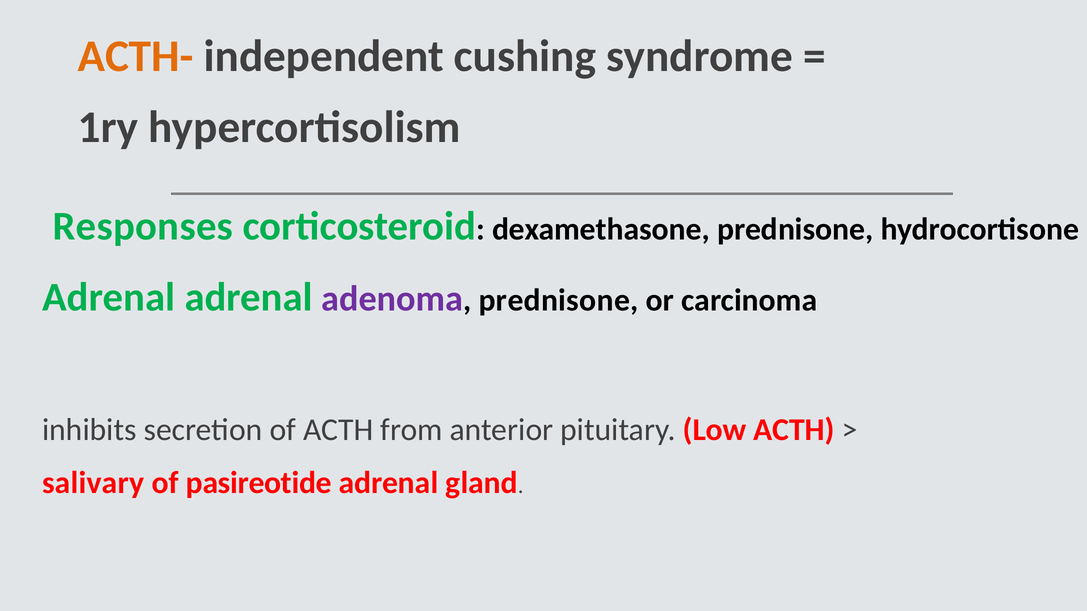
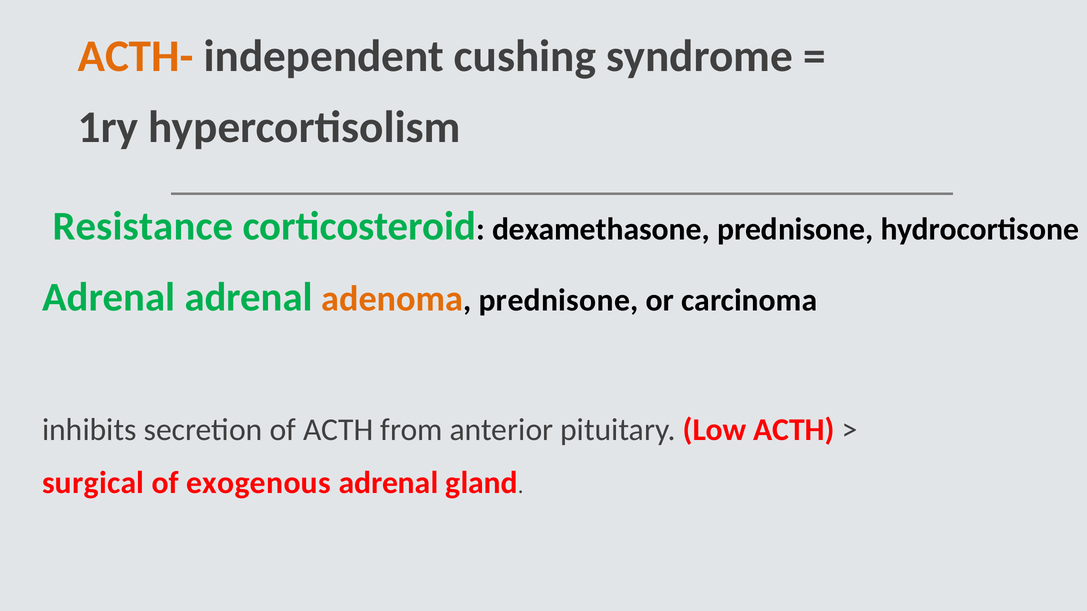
Responses: Responses -> Resistance
adenoma colour: purple -> orange
salivary: salivary -> surgical
pasireotide: pasireotide -> exogenous
